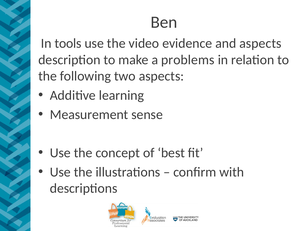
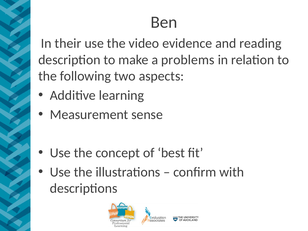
tools: tools -> their
and aspects: aspects -> reading
